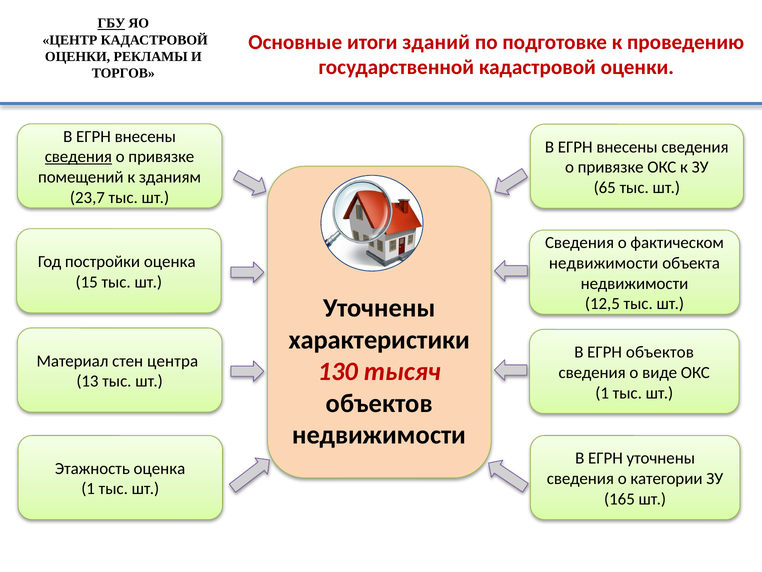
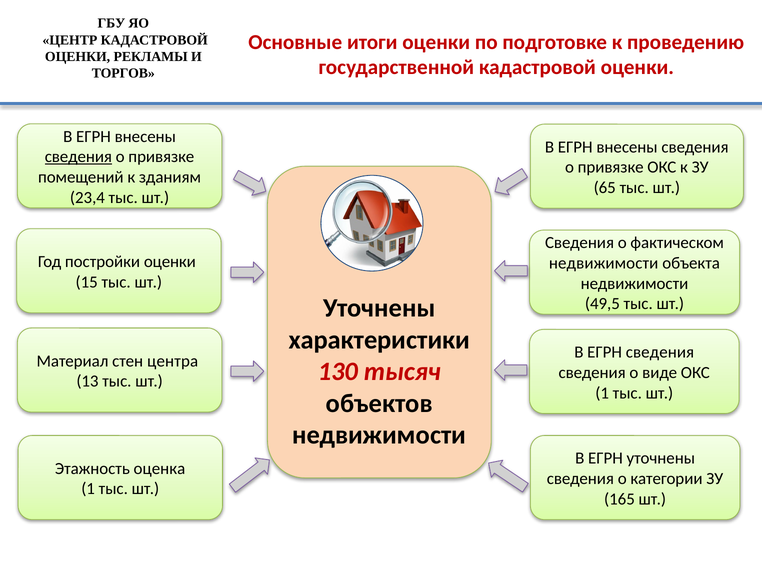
ГБУ underline: present -> none
итоги зданий: зданий -> оценки
23,7: 23,7 -> 23,4
постройки оценка: оценка -> оценки
12,5: 12,5 -> 49,5
ЕГРН объектов: объектов -> сведения
